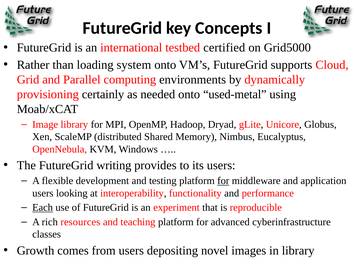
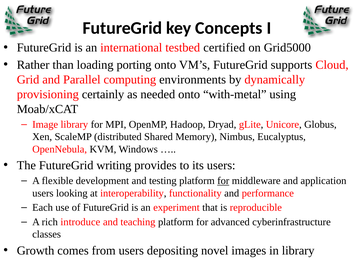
system: system -> porting
used-metal: used-metal -> with-metal
Each underline: present -> none
resources: resources -> introduce
